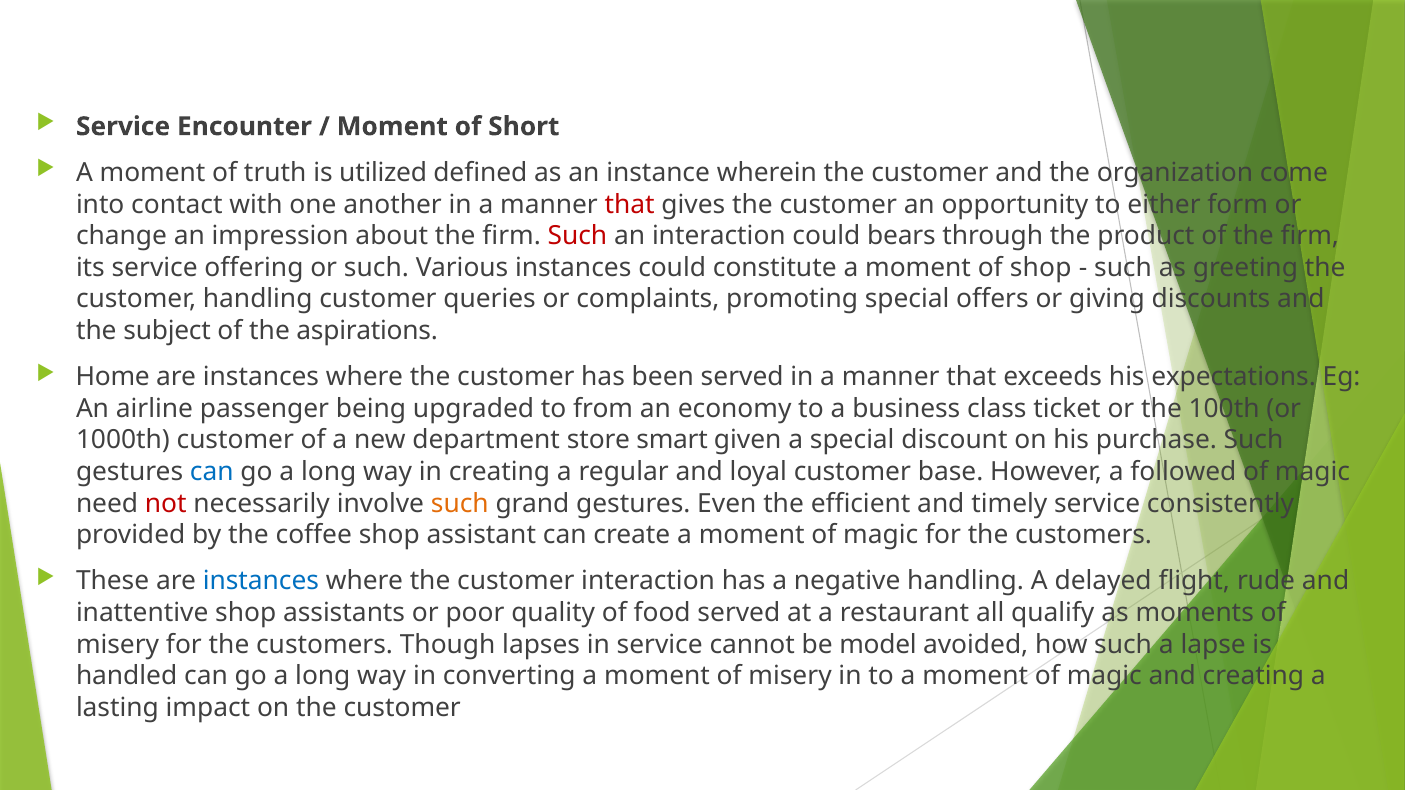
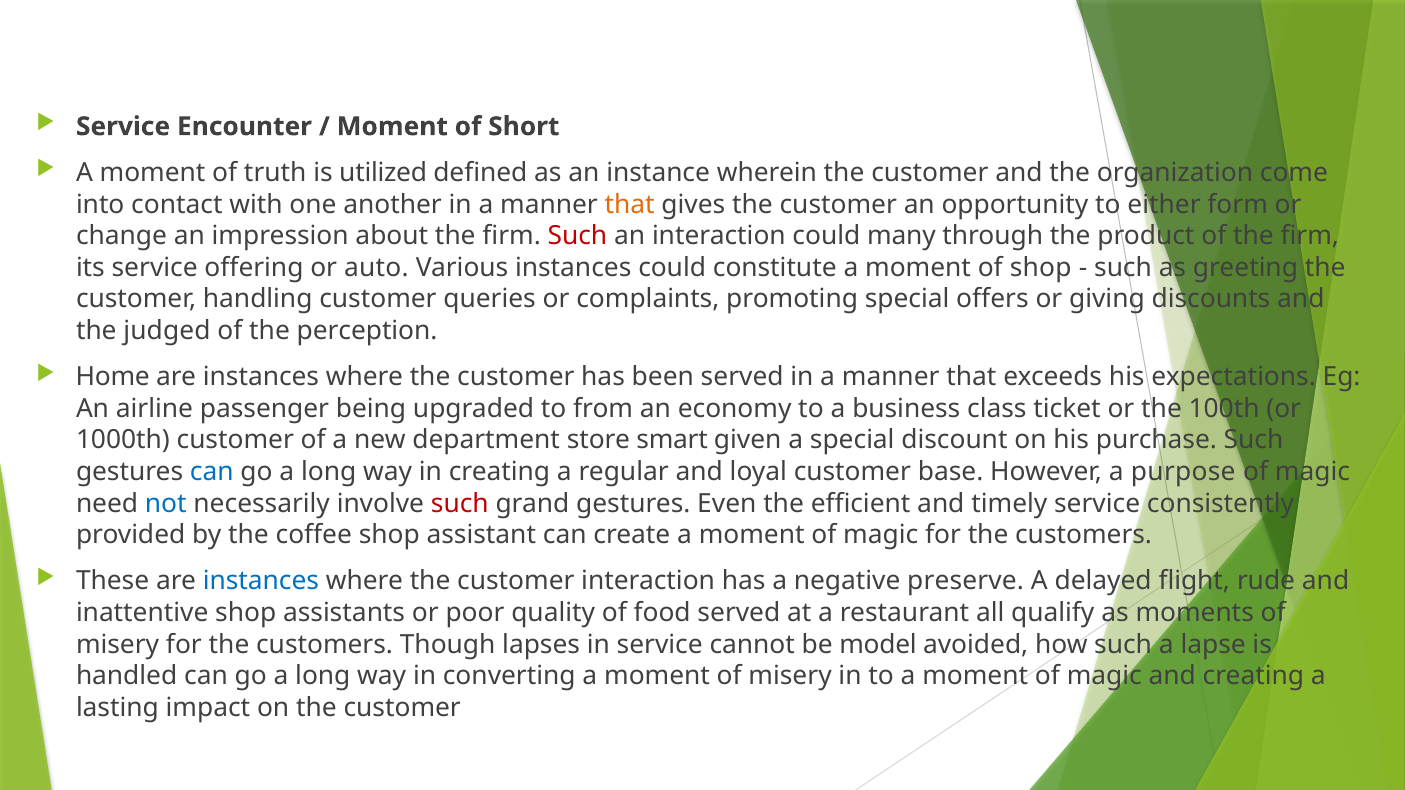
that at (630, 204) colour: red -> orange
bears: bears -> many
or such: such -> auto
subject: subject -> judged
aspirations: aspirations -> perception
followed: followed -> purpose
not colour: red -> blue
such at (460, 504) colour: orange -> red
negative handling: handling -> preserve
